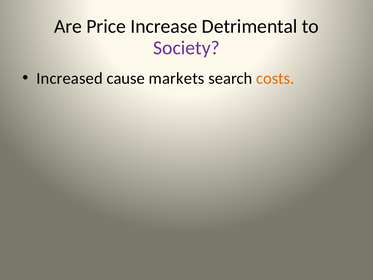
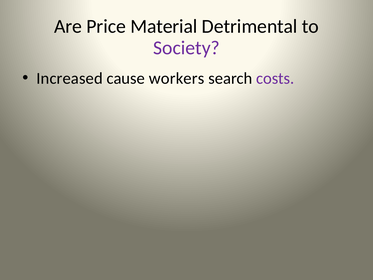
Increase: Increase -> Material
markets: markets -> workers
costs colour: orange -> purple
